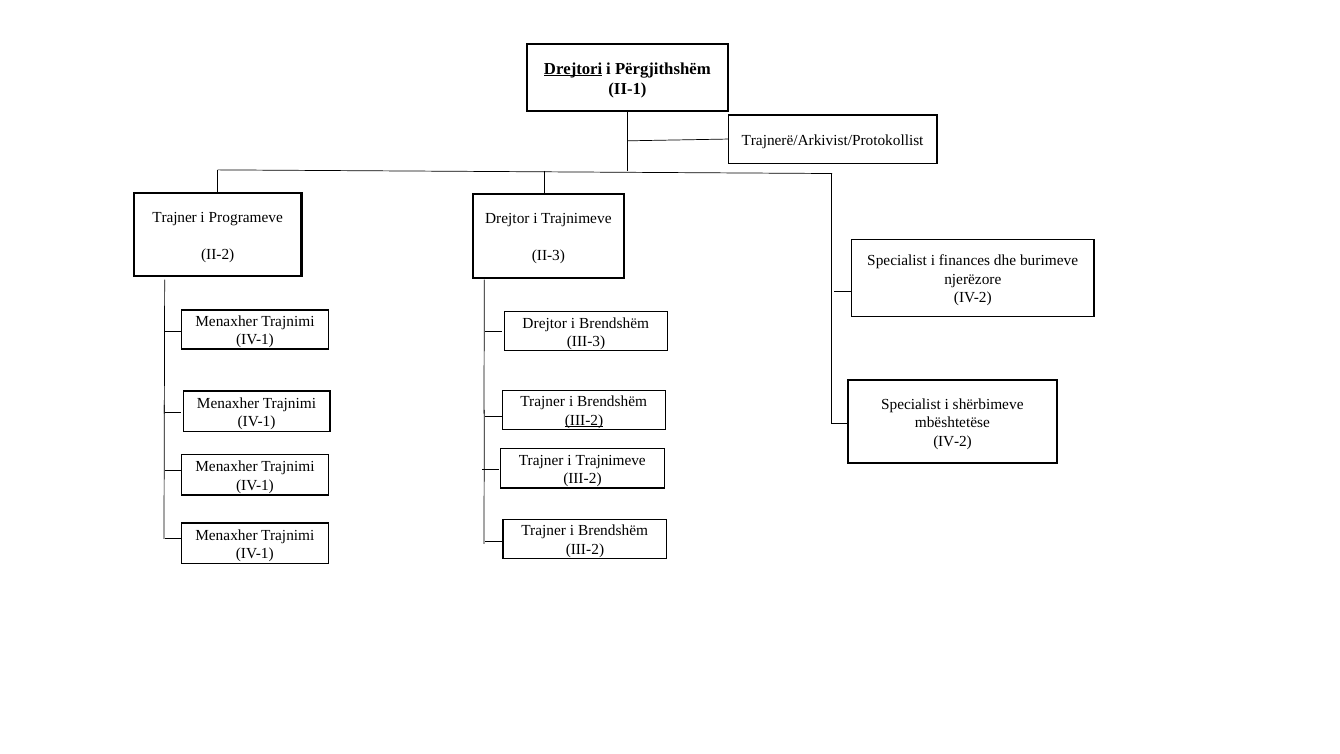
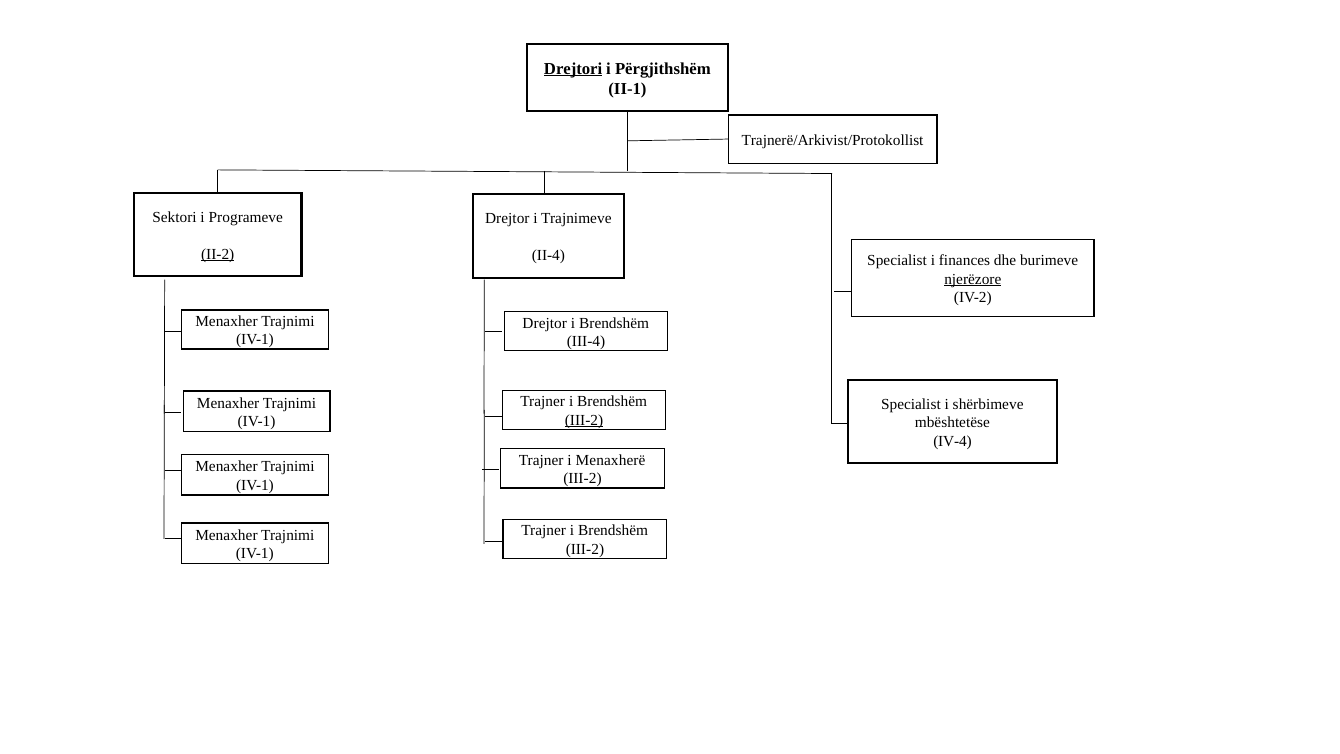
Trajner at (175, 217): Trajner -> Sektori
II-2 underline: none -> present
II-3: II-3 -> II-4
njerëzore underline: none -> present
III-3: III-3 -> III-4
IV-2 at (952, 441): IV-2 -> IV-4
Trajner i Trajnimeve: Trajnimeve -> Menaxherë
